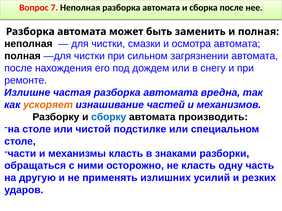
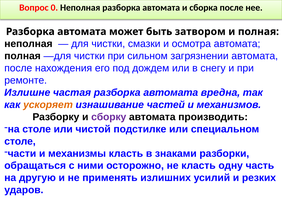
7: 7 -> 0
заменить: заменить -> затвором
сборку colour: blue -> purple
